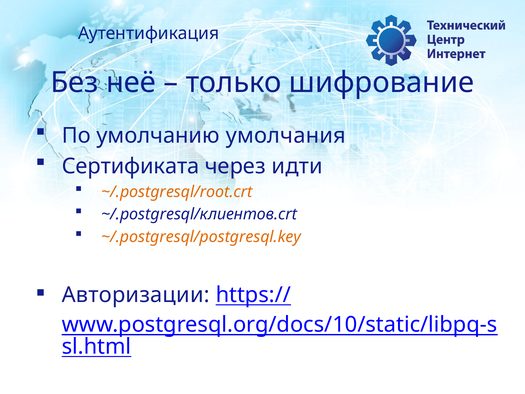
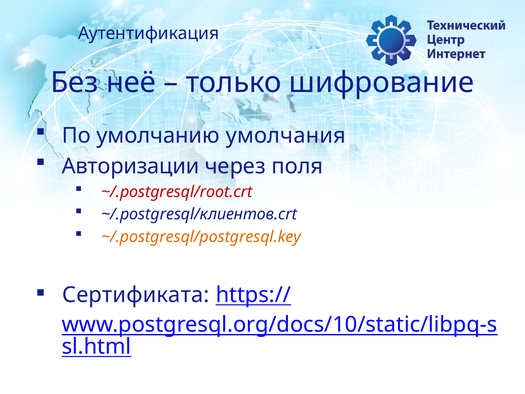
Сертификата: Сертификата -> Авторизации
идти: идти -> поля
~/.postgresql/root.crt colour: orange -> red
Авторизации: Авторизации -> Сертификата
